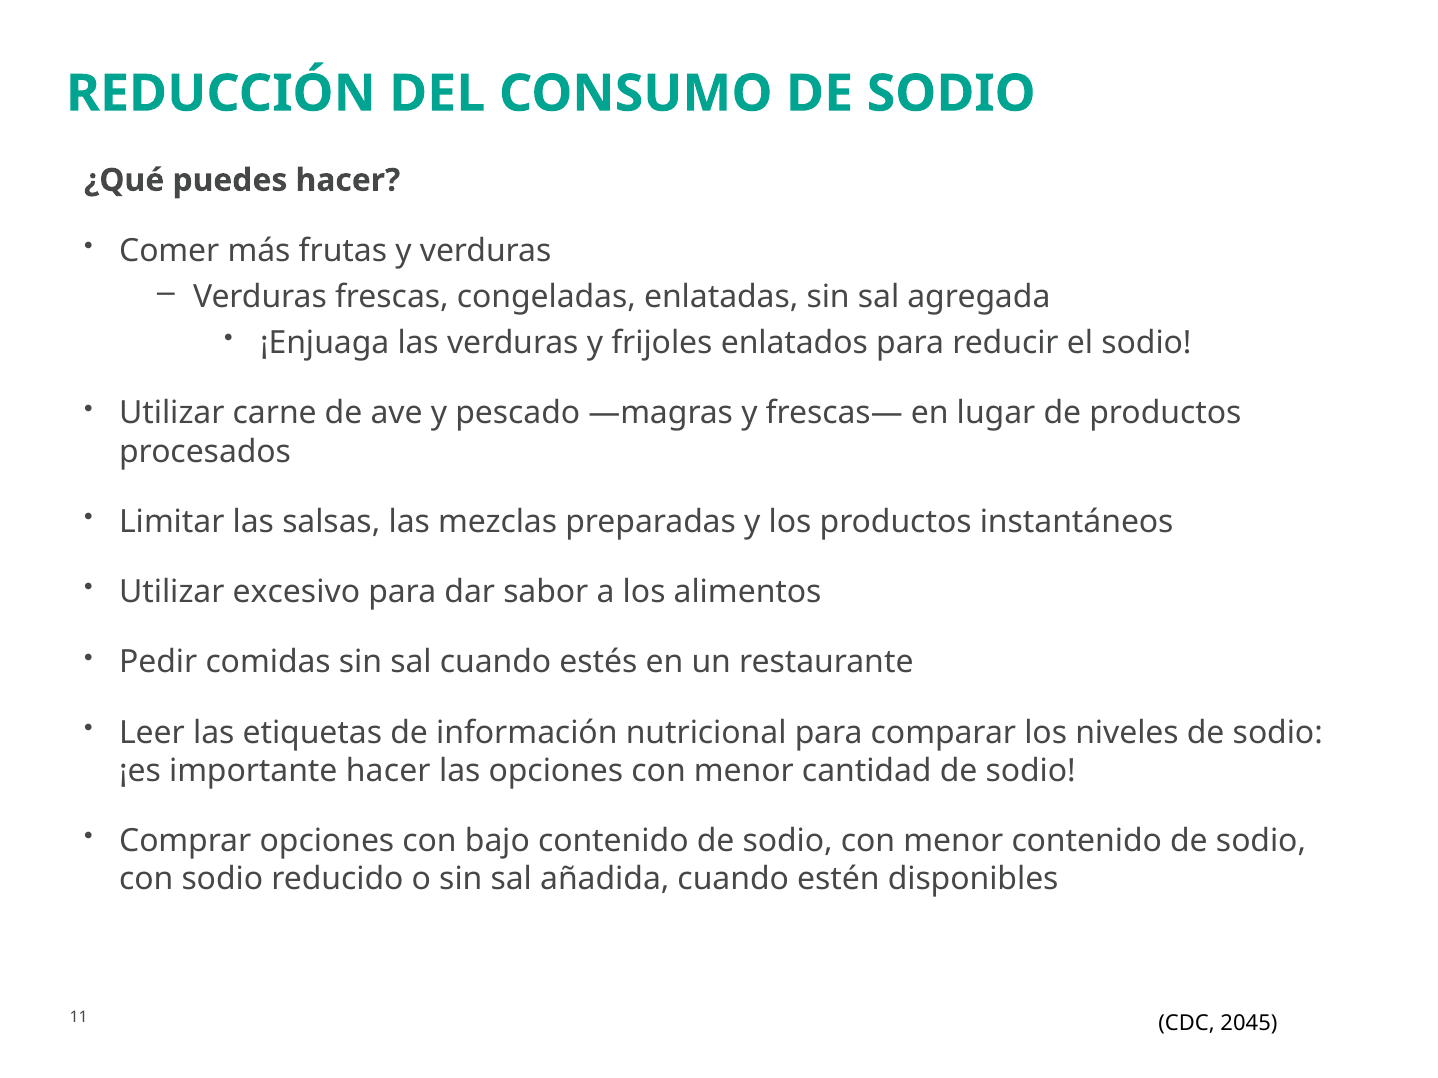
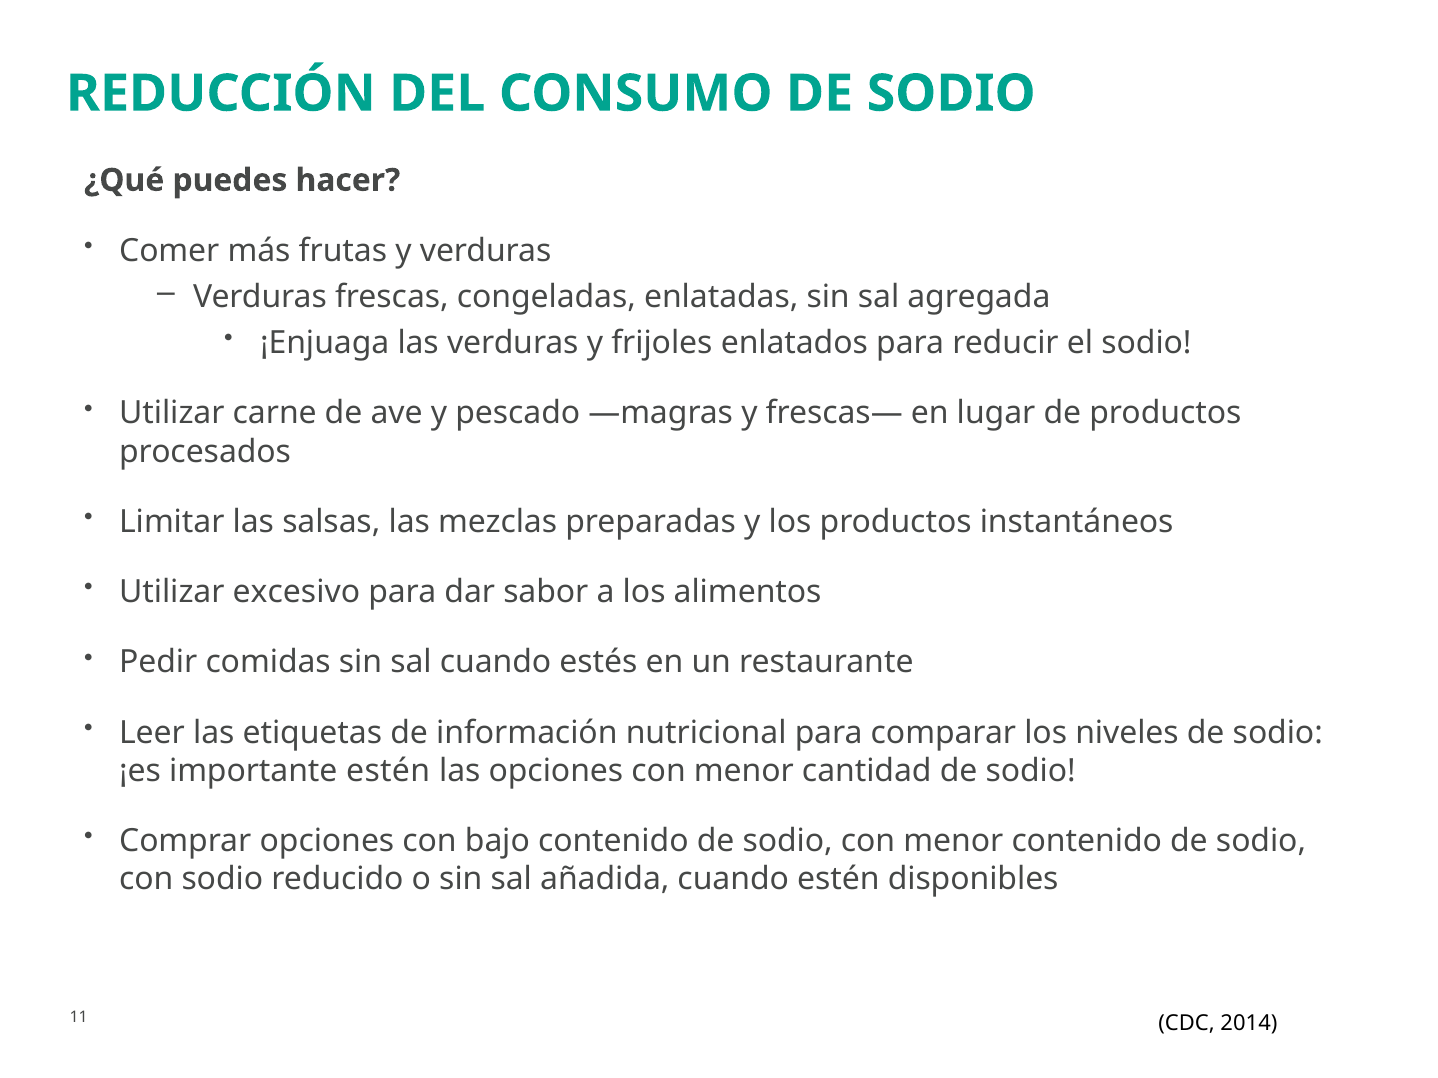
importante hacer: hacer -> estén
2045: 2045 -> 2014
